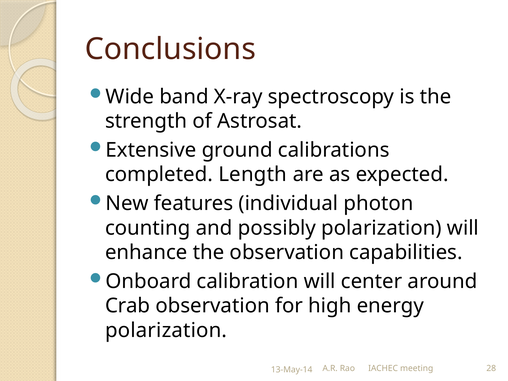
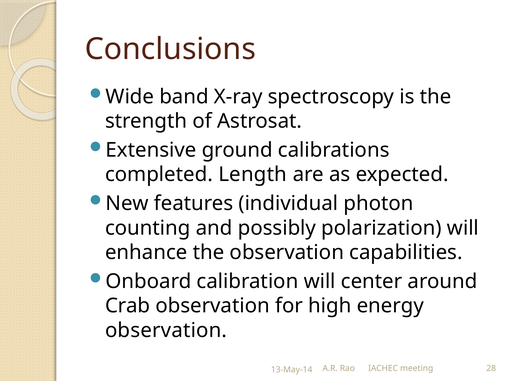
polarization at (166, 330): polarization -> observation
